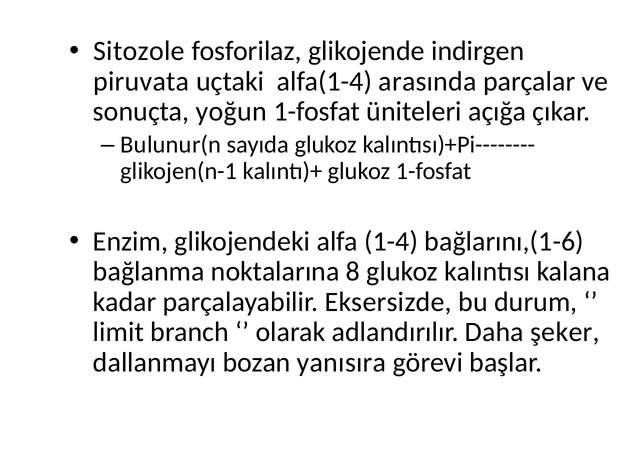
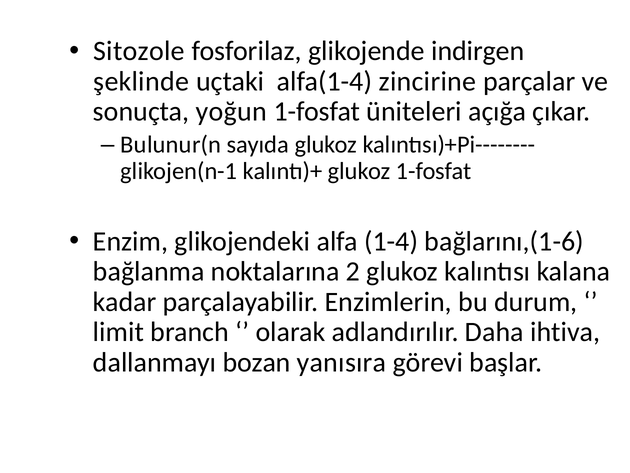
piruvata: piruvata -> şeklinde
arasında: arasında -> zincirine
8: 8 -> 2
Eksersizde: Eksersizde -> Enzimlerin
şeker: şeker -> ihtiva
